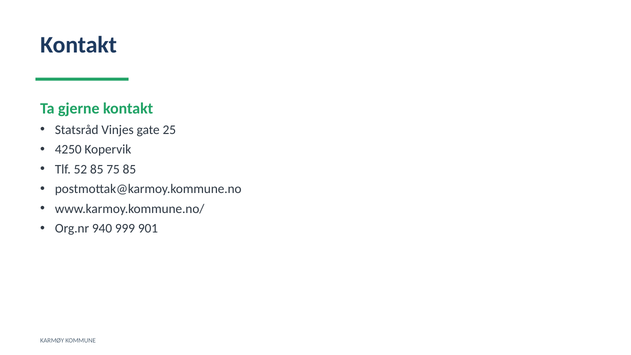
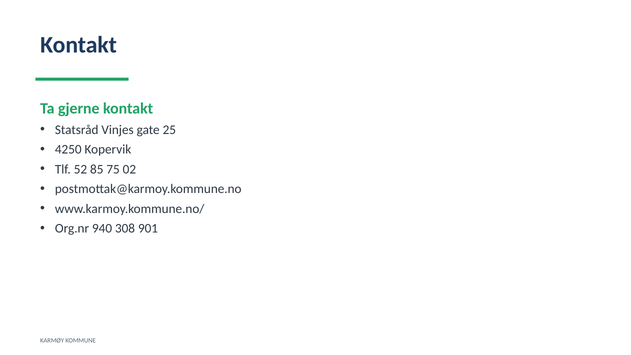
75 85: 85 -> 02
999: 999 -> 308
